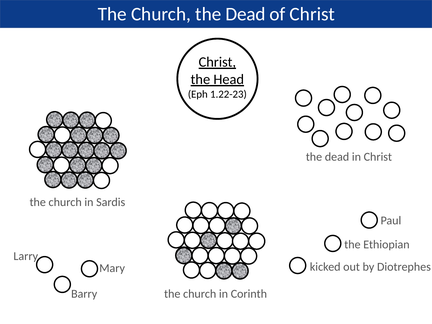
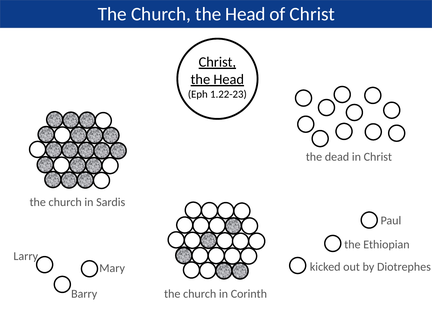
Church the Dead: Dead -> Head
